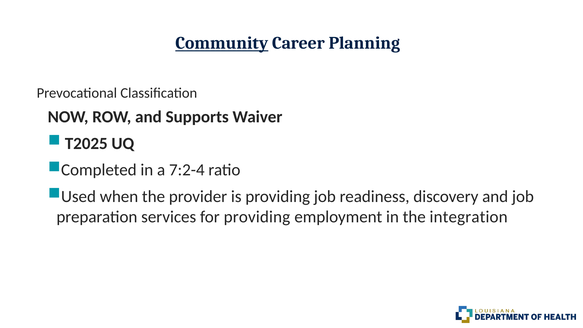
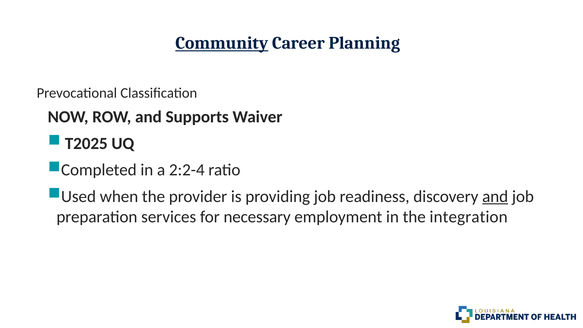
7:2-4: 7:2-4 -> 2:2-4
and at (495, 196) underline: none -> present
for providing: providing -> necessary
